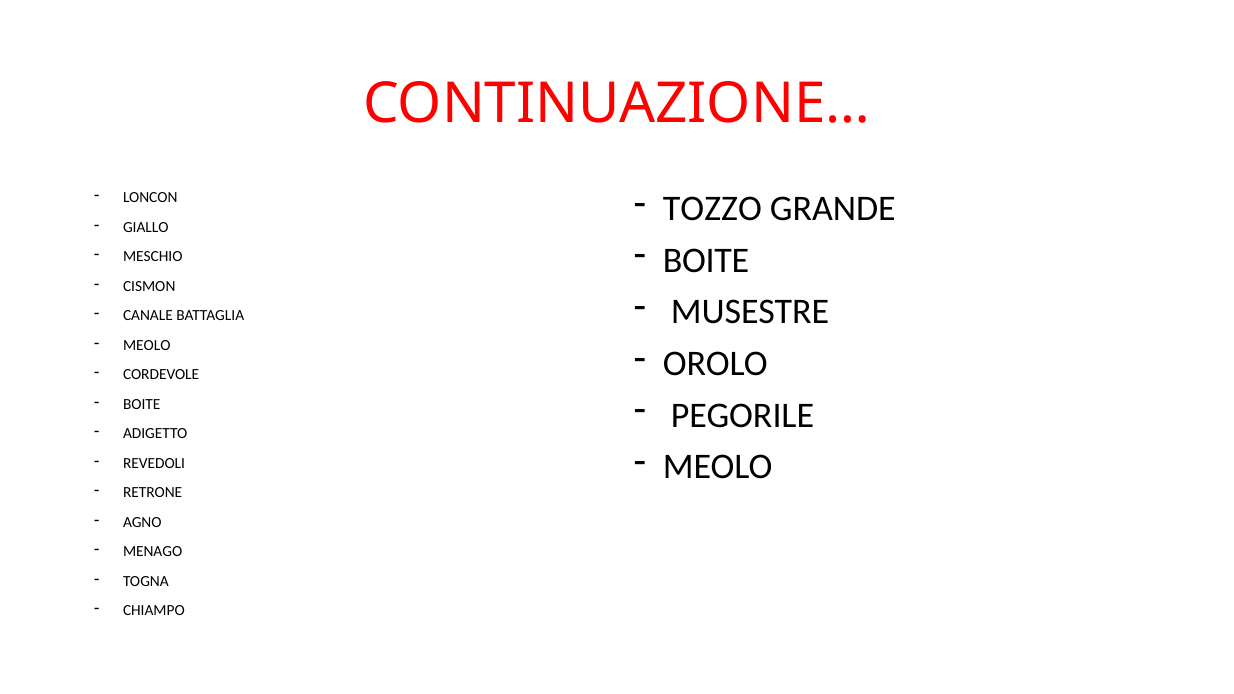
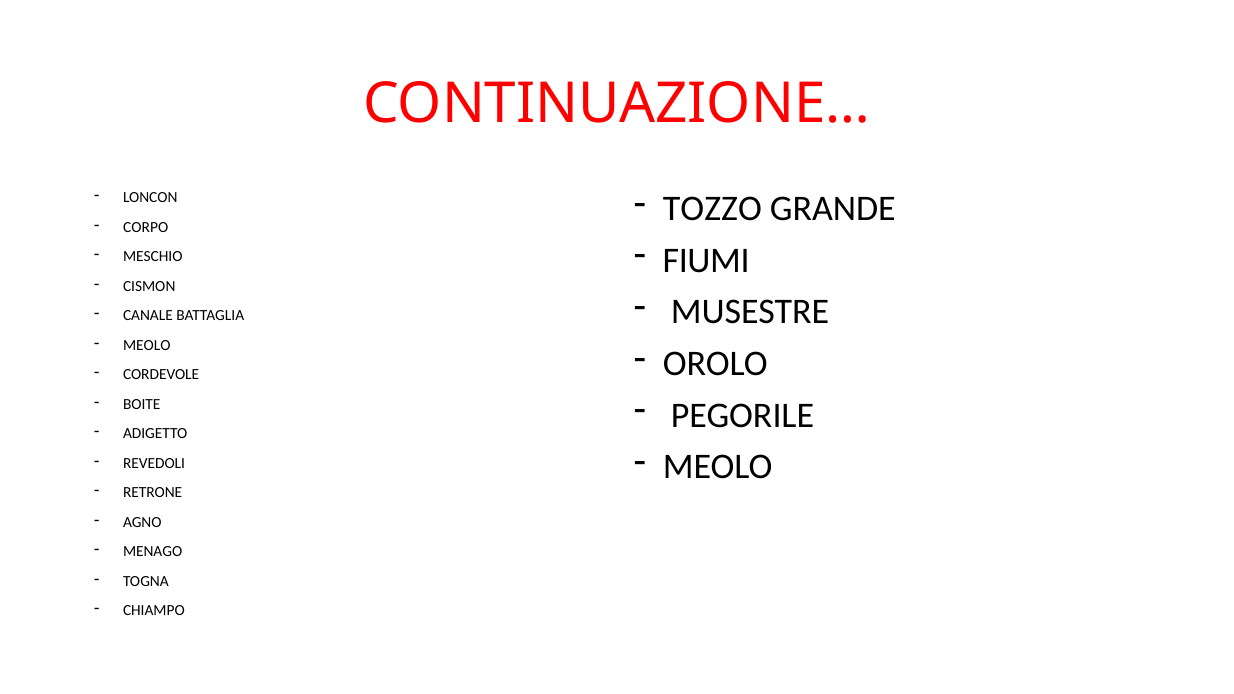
GIALLO: GIALLO -> CORPO
BOITE at (706, 260): BOITE -> FIUMI
